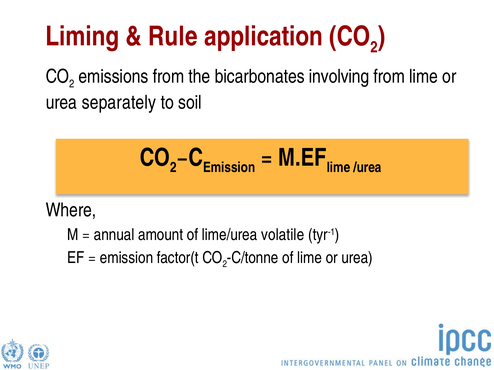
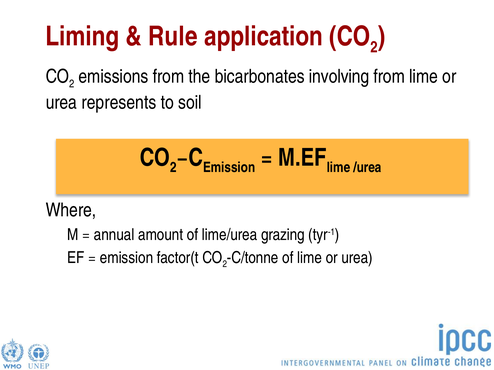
separately: separately -> represents
volatile: volatile -> grazing
